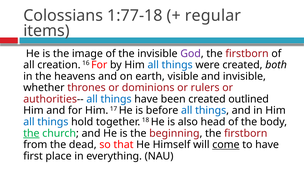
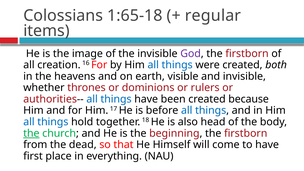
1:77-18: 1:77-18 -> 1:65-18
outlined: outlined -> because
come underline: present -> none
